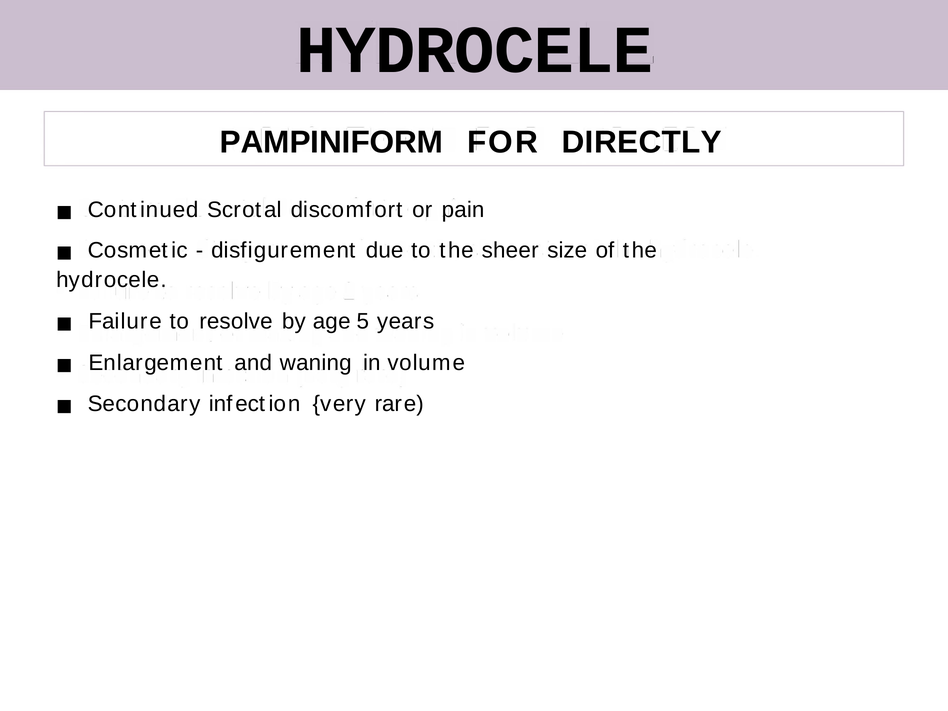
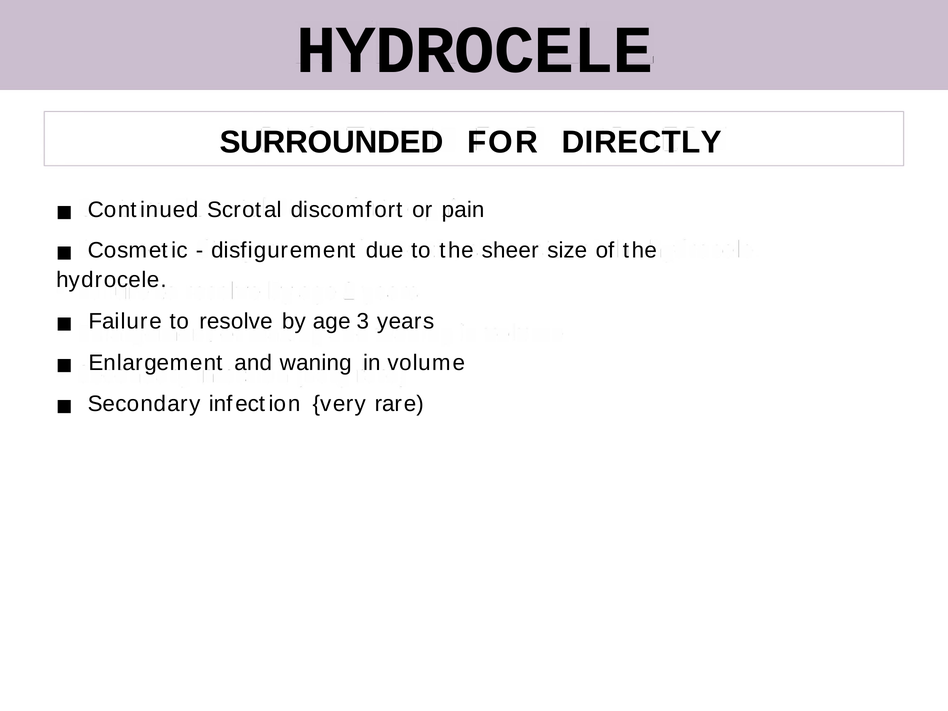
PAMPINIFORM: PAMPINIFORM -> SURROUNDED
5: 5 -> 3
